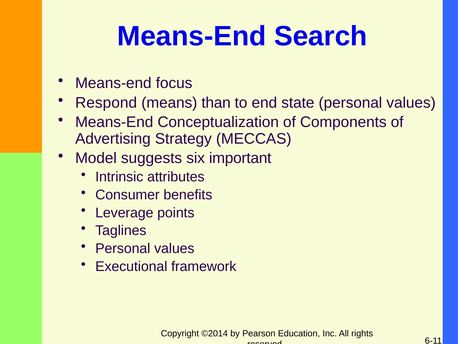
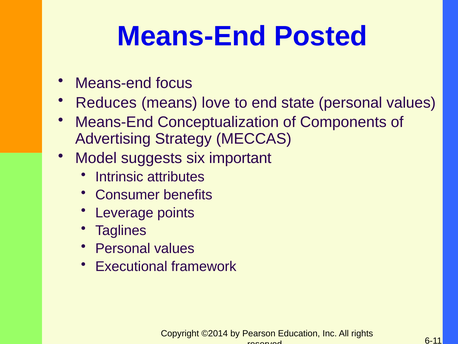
Search: Search -> Posted
Respond: Respond -> Reduces
than: than -> love
